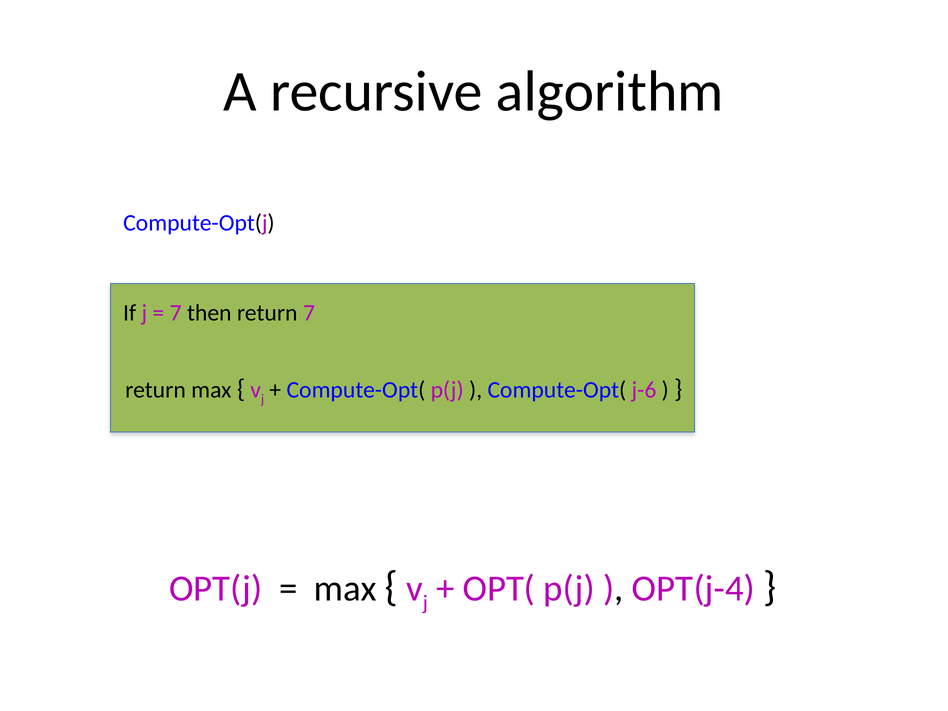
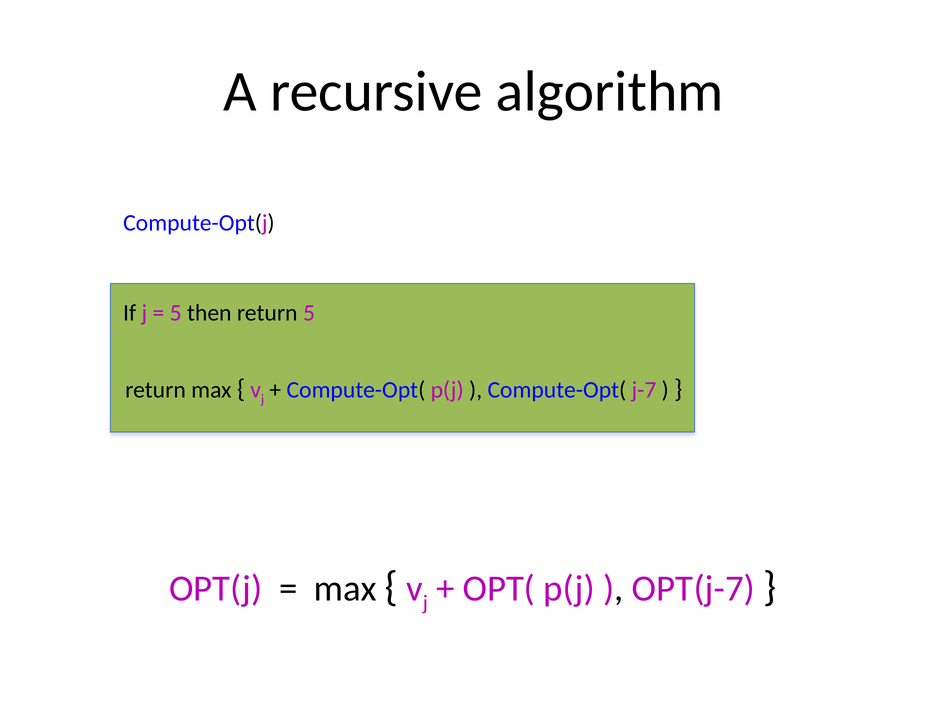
7 at (176, 313): 7 -> 5
return 7: 7 -> 5
j-6: j-6 -> j-7
OPT(j-4: OPT(j-4 -> OPT(j-7
